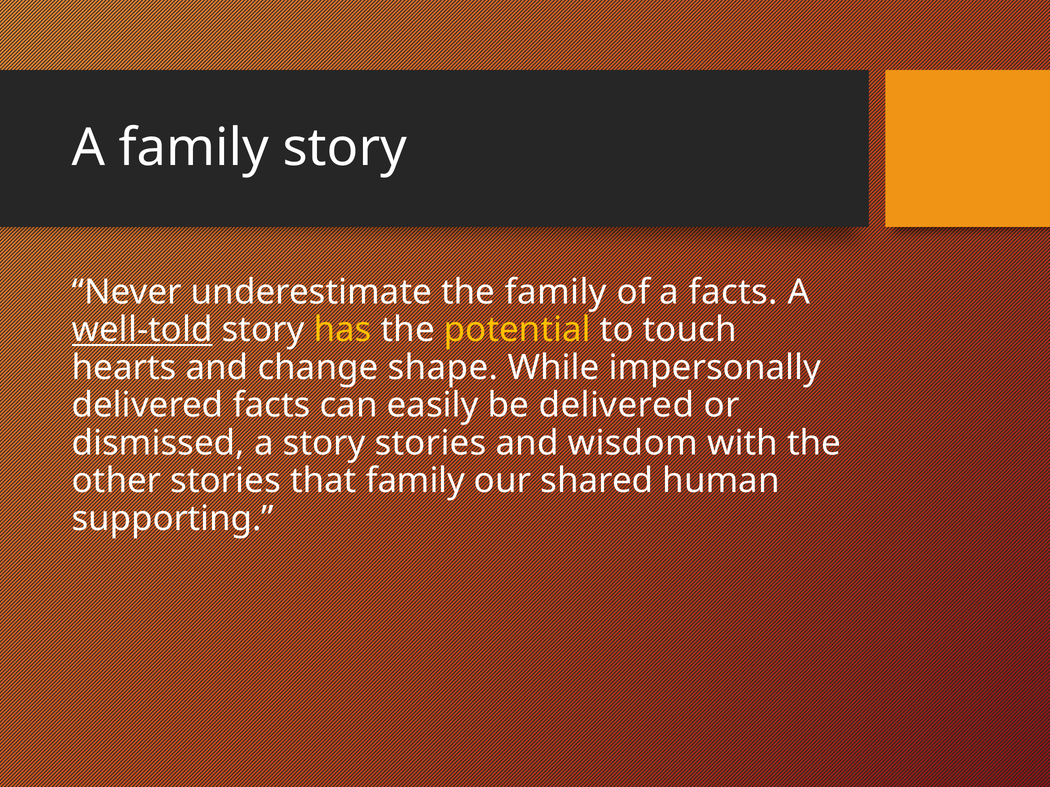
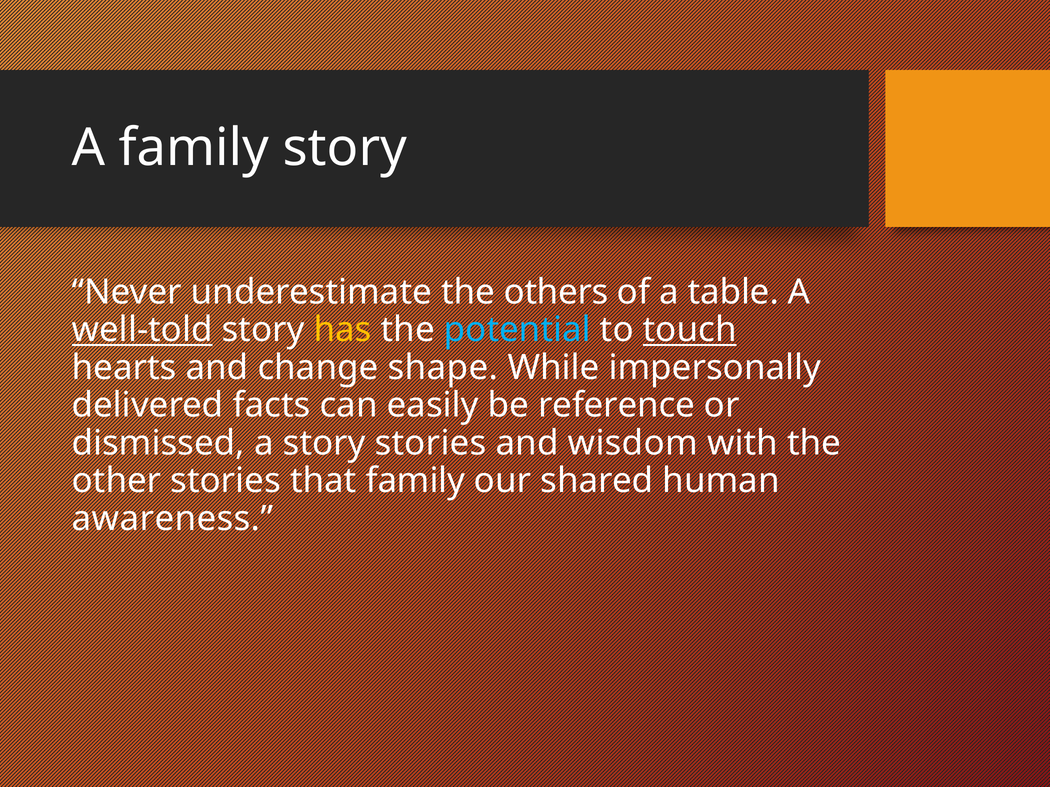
the family: family -> others
a facts: facts -> table
potential colour: yellow -> light blue
touch underline: none -> present
be delivered: delivered -> reference
supporting: supporting -> awareness
